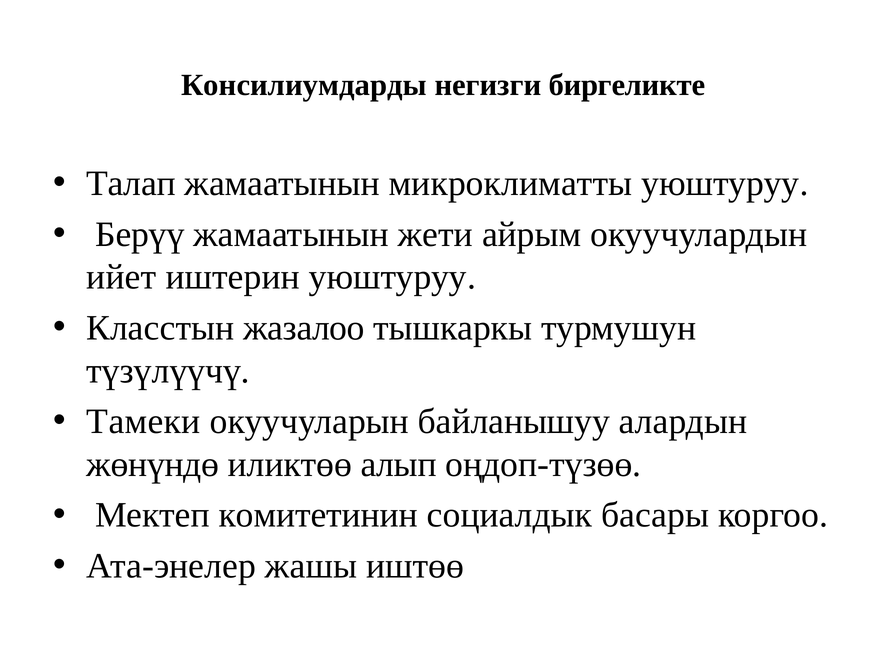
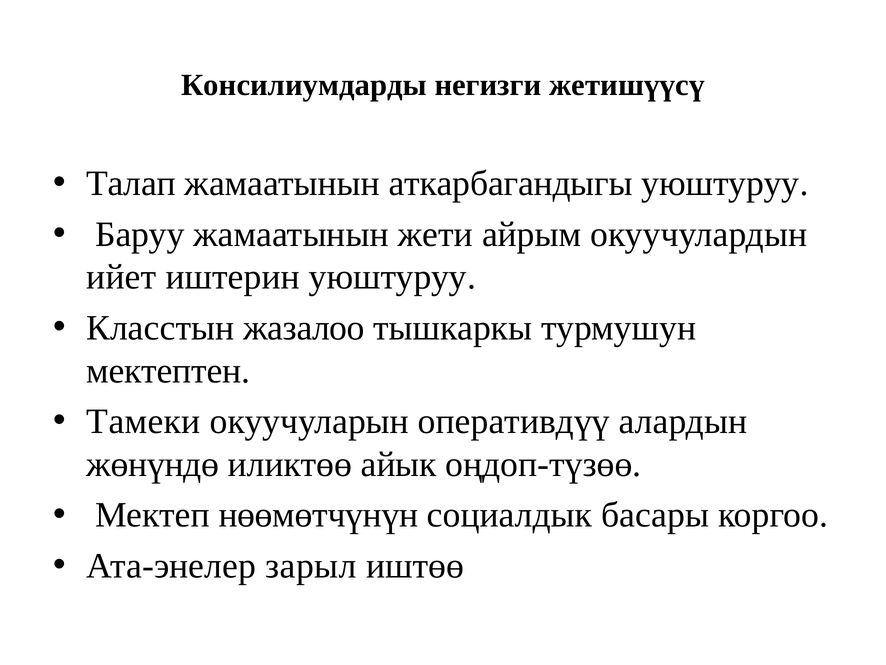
биргеликте: биргеликте -> жетишүүсү
микроклиматты: микроклиматты -> аткарбагандыгы
Берүү: Берүү -> Баруу
түзүлүүчү: түзүлүүчү -> мектептен
байланышуу: байланышуу -> оперативдүү
алып: алып -> айык
комитетинин: комитетинин -> нөөмөтчүнүн
жашы: жашы -> зарыл
